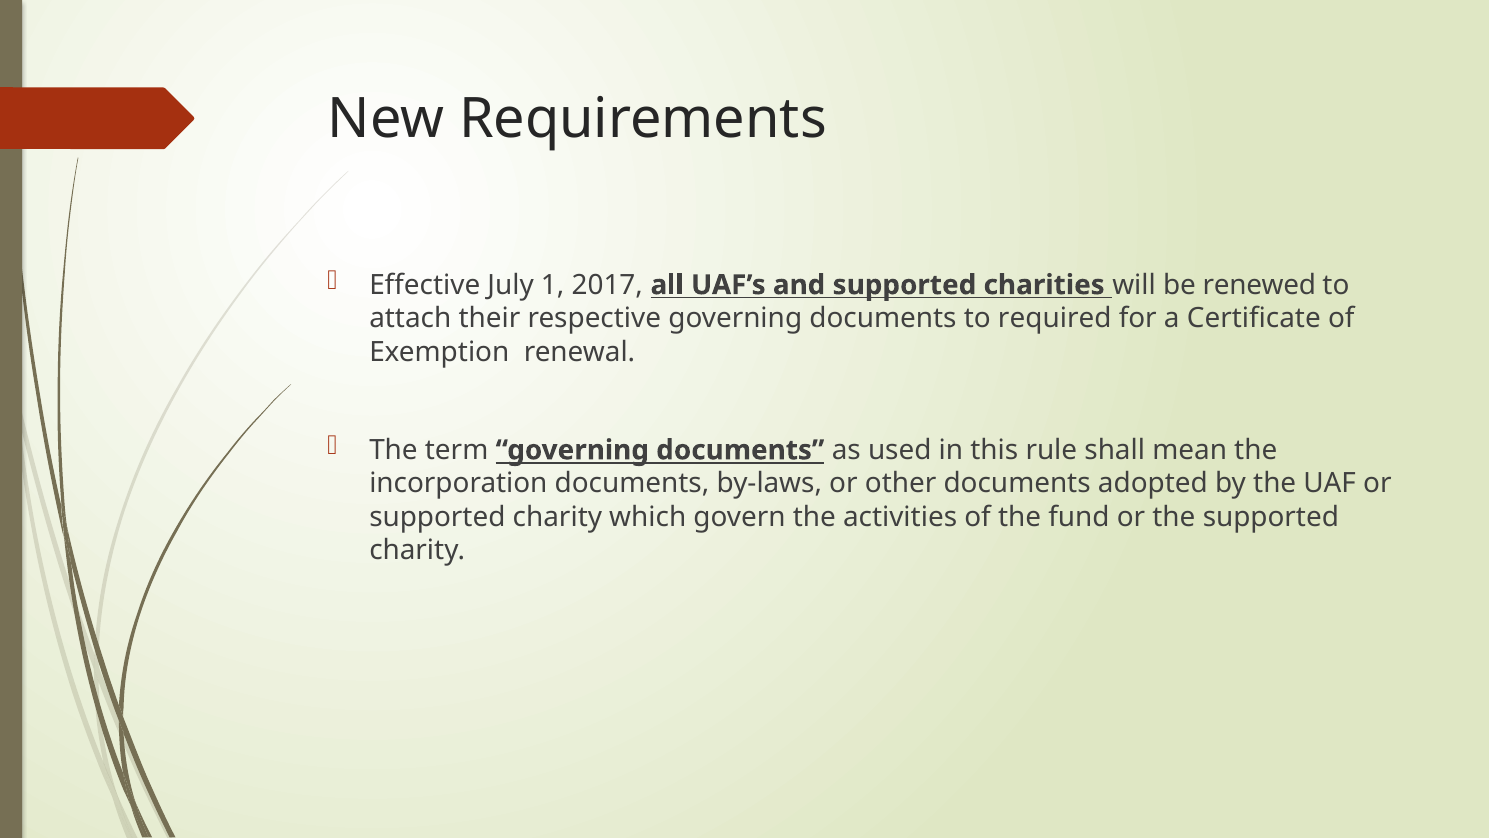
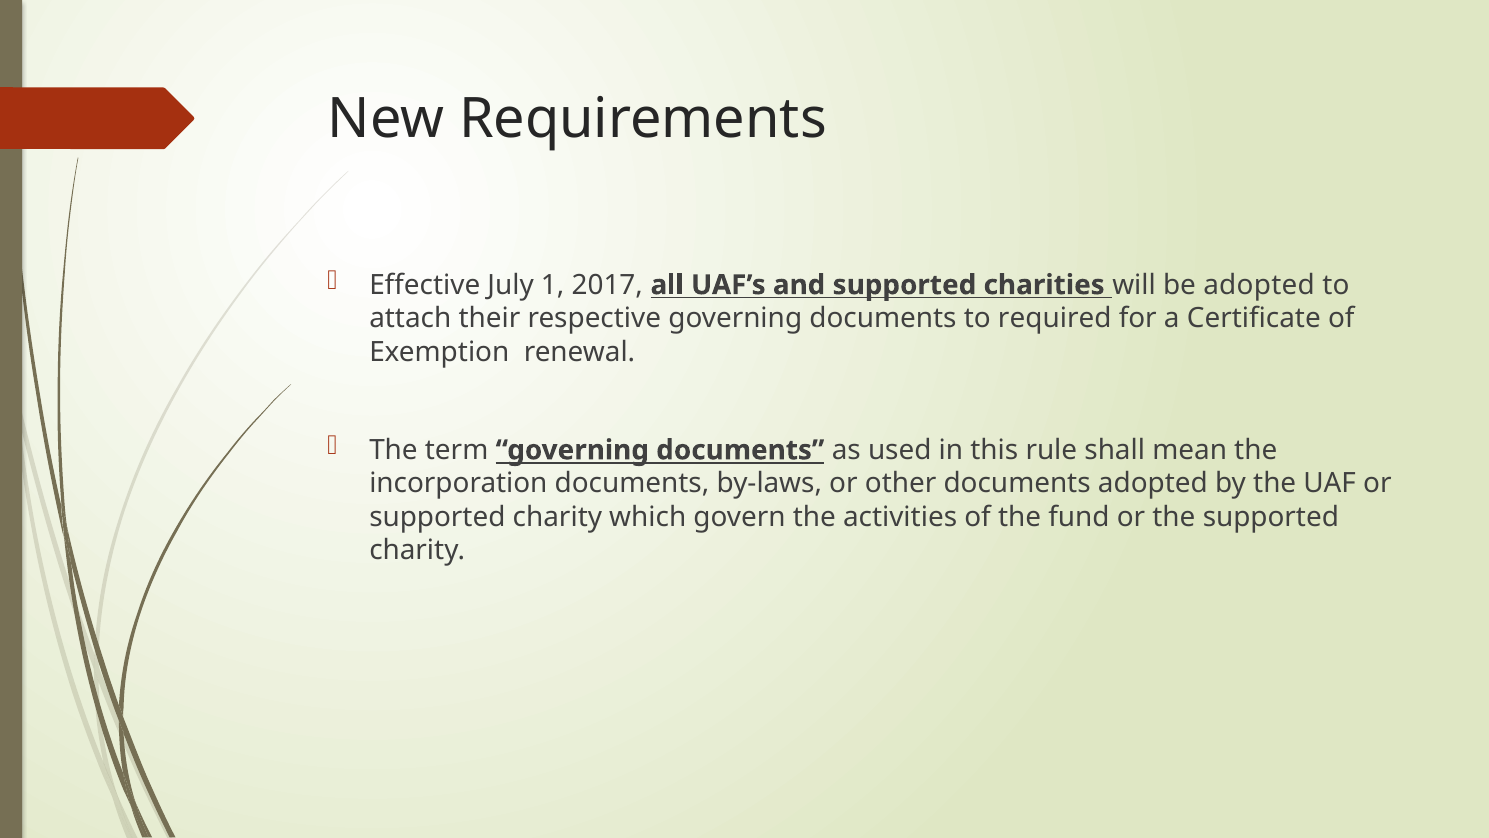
be renewed: renewed -> adopted
